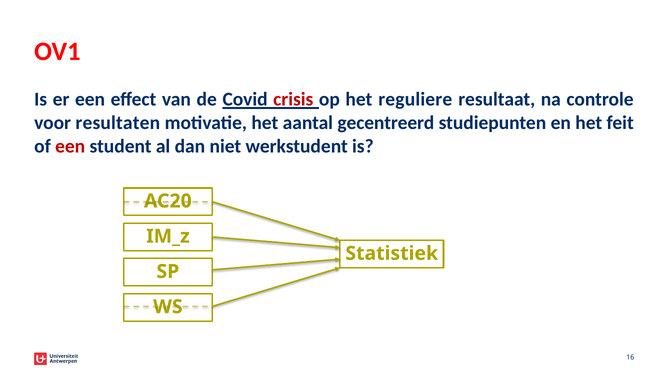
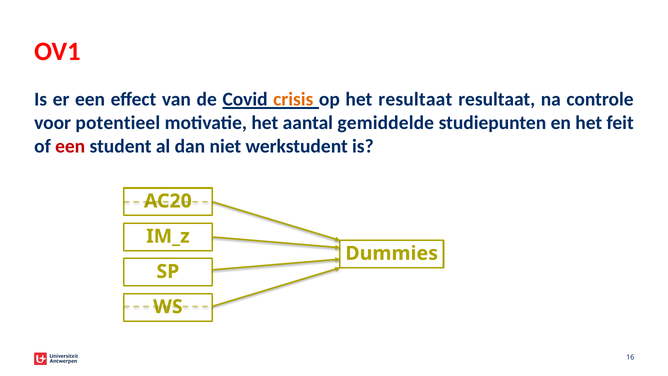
crisis colour: red -> orange
het reguliere: reguliere -> resultaat
resultaten: resultaten -> potentieel
gecentreerd: gecentreerd -> gemiddelde
Statistiek: Statistiek -> Dummies
